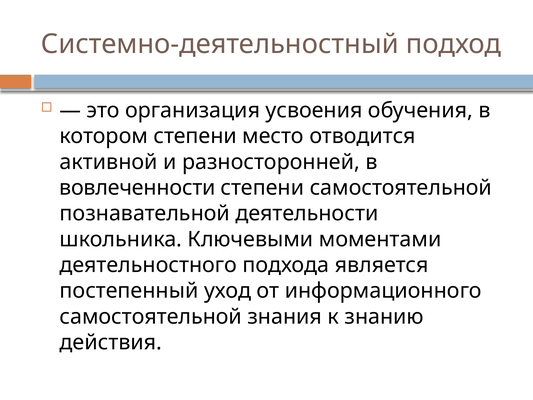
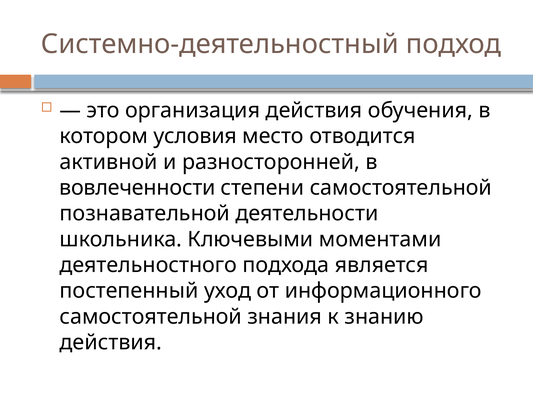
организация усвоения: усвоения -> действия
котором степени: степени -> условия
